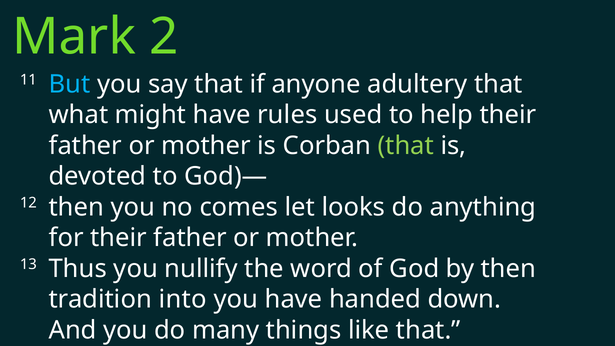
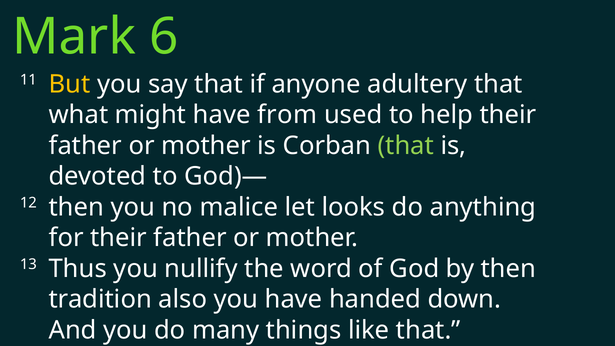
2: 2 -> 6
But colour: light blue -> yellow
rules: rules -> from
comes: comes -> malice
into: into -> also
